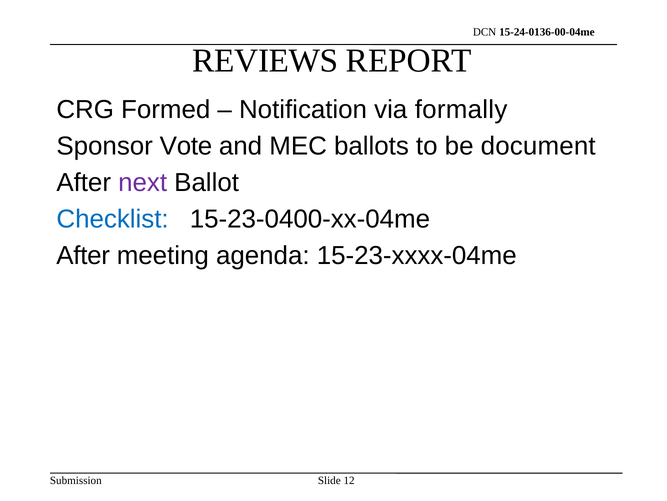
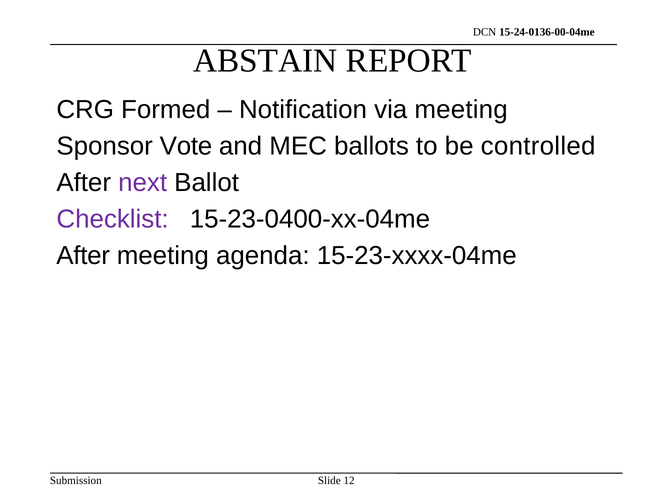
REVIEWS: REVIEWS -> ABSTAIN
via formally: formally -> meeting
document: document -> controlled
Checklist colour: blue -> purple
